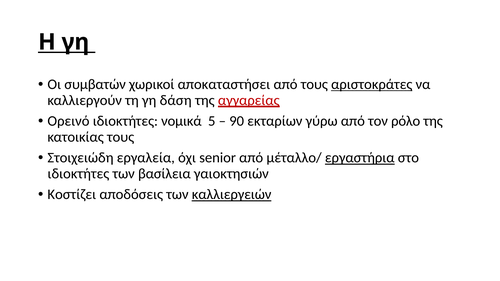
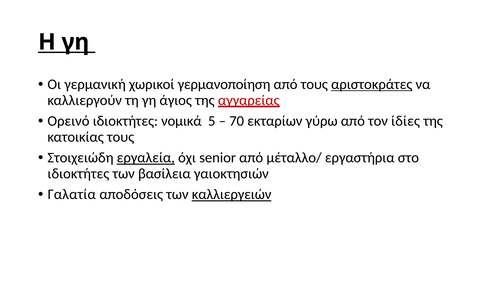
συμβατών: συμβατών -> γερμανική
αποκαταστήσει: αποκαταστήσει -> γερμανοποίηση
δάση: δάση -> άγιος
90: 90 -> 70
ρόλο: ρόλο -> ίδίες
εργαλεία underline: none -> present
εργαστήρια underline: present -> none
Κοστίζει: Κοστίζει -> Γαλατία
